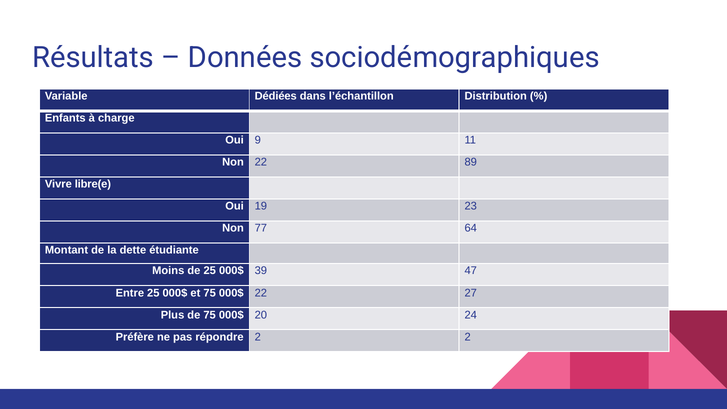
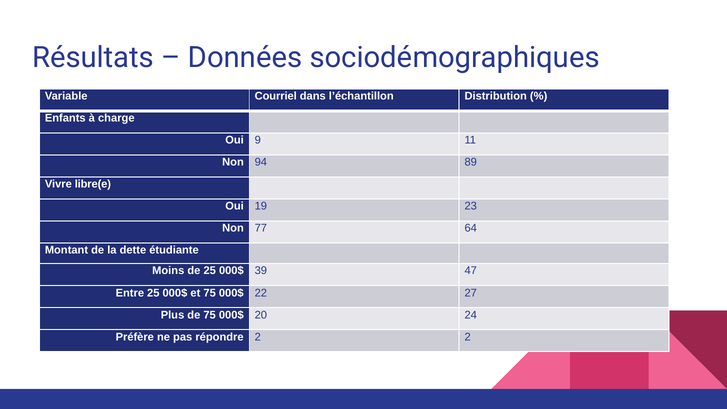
Dédiées: Dédiées -> Courriel
Non 22: 22 -> 94
